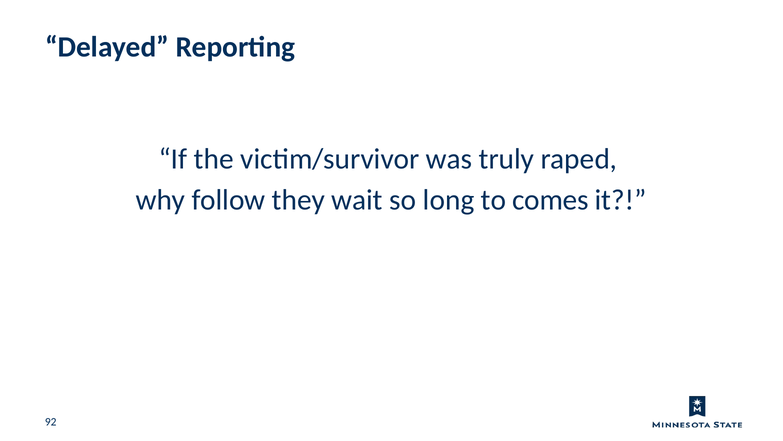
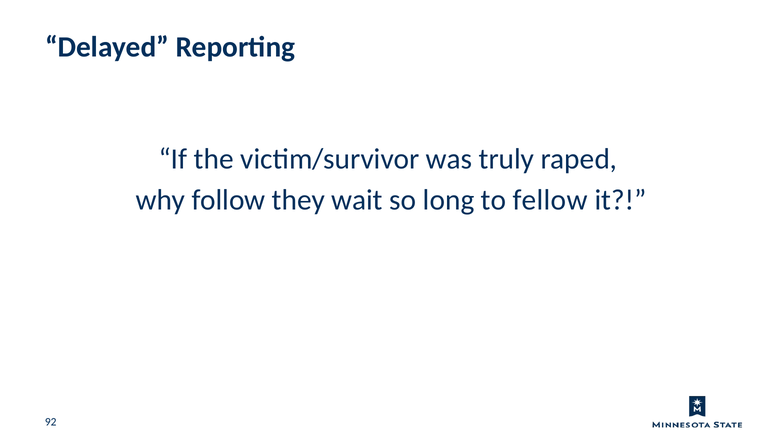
comes: comes -> fellow
